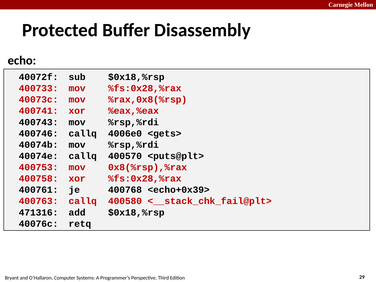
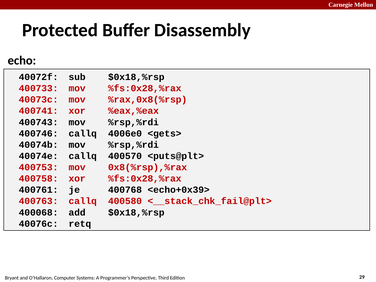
471316: 471316 -> 400068
